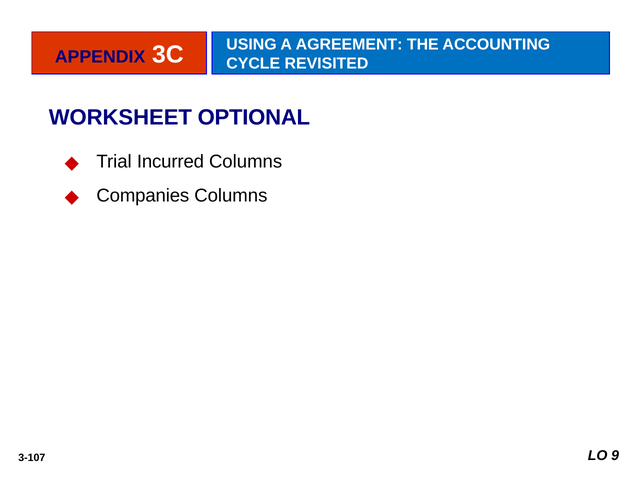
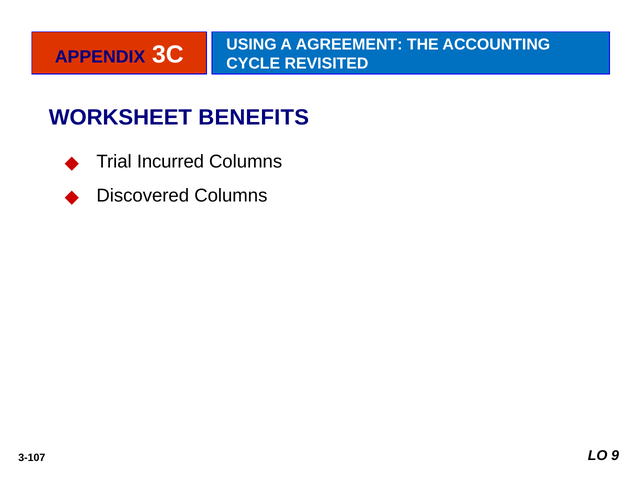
OPTIONAL: OPTIONAL -> BENEFITS
Companies: Companies -> Discovered
